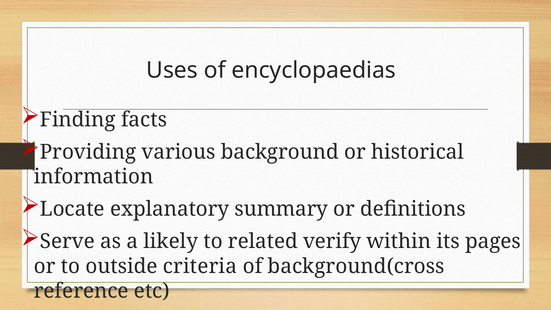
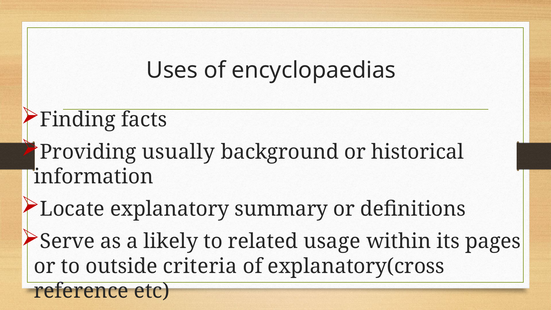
various: various -> usually
verify: verify -> usage
background(cross: background(cross -> explanatory(cross
